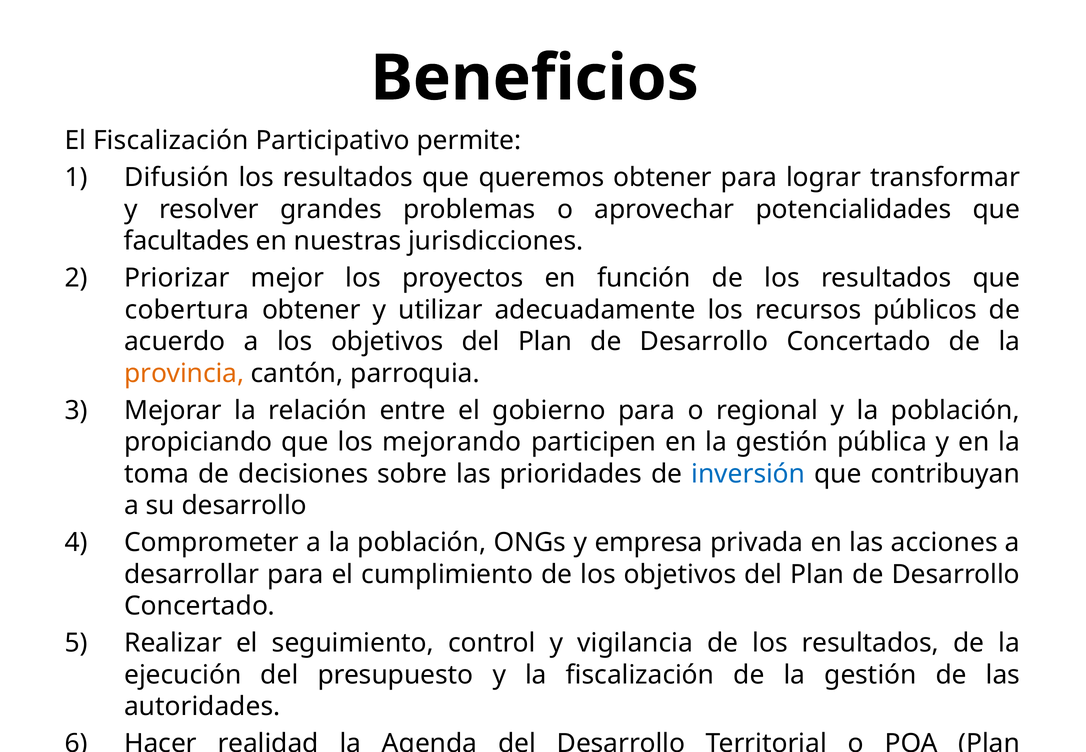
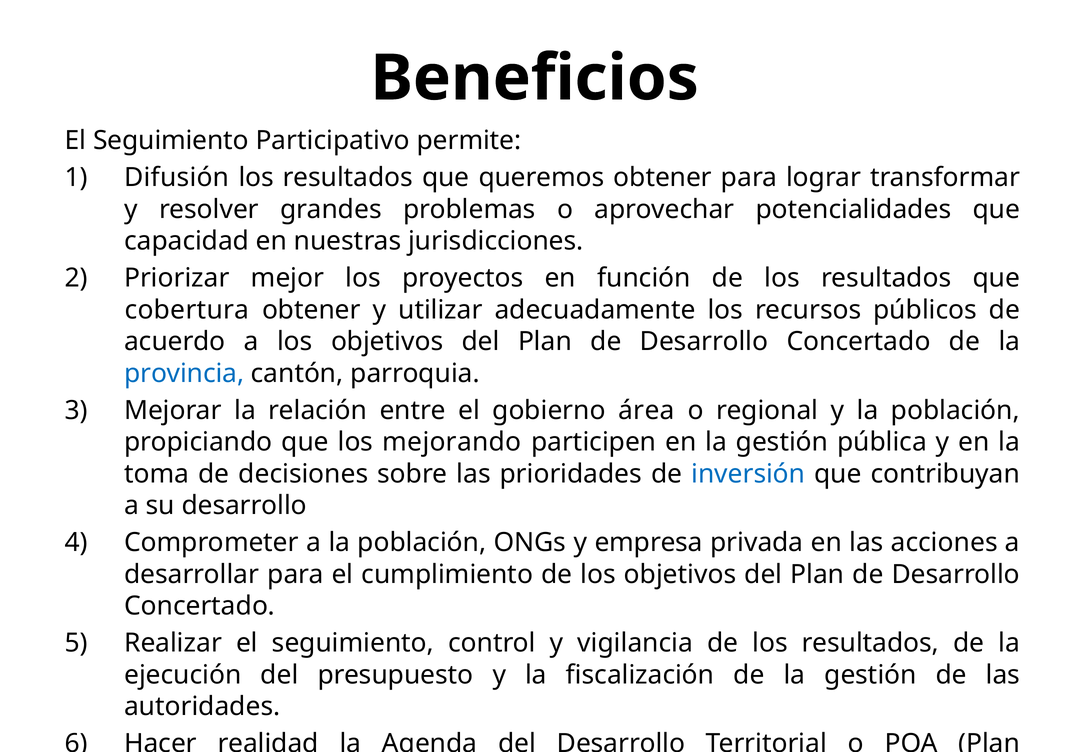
Fiscalización at (171, 140): Fiscalización -> Seguimiento
facultades: facultades -> capacidad
provincia colour: orange -> blue
gobierno para: para -> área
